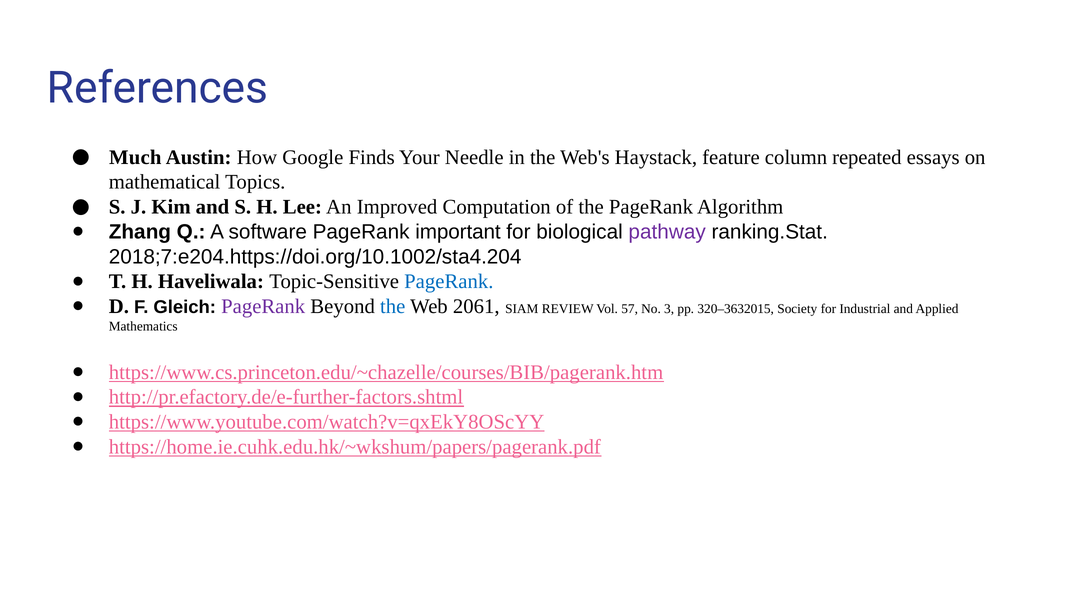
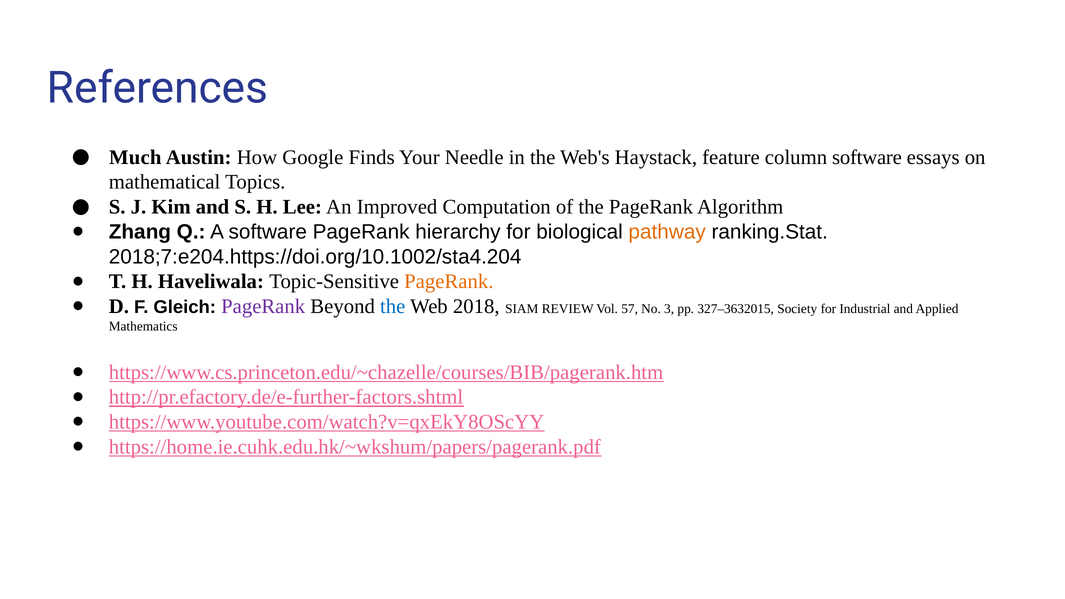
column repeated: repeated -> software
important: important -> hierarchy
pathway colour: purple -> orange
PageRank at (449, 282) colour: blue -> orange
2061: 2061 -> 2018
320–3632015: 320–3632015 -> 327–3632015
